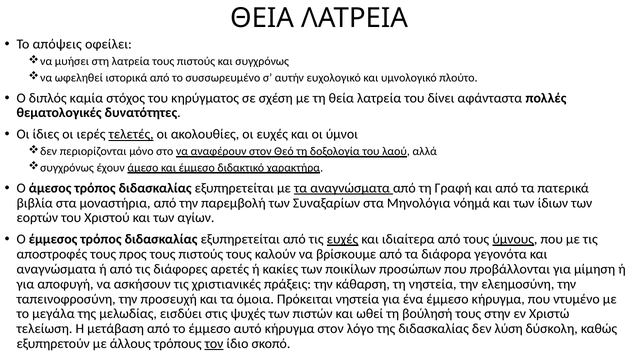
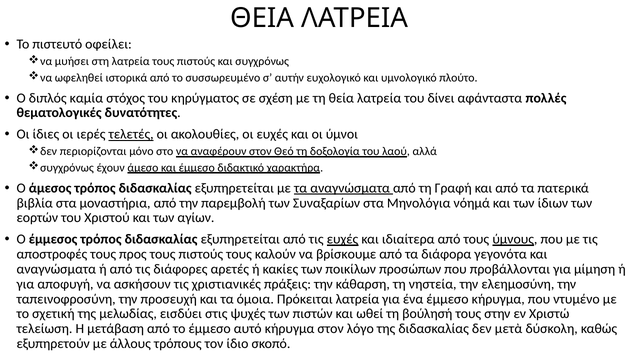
απόψεις: απόψεις -> πιστευτό
Πρόκειται νηστεία: νηστεία -> λατρεία
μεγάλα: μεγάλα -> σχετική
λύση: λύση -> μετὰ
τον underline: present -> none
